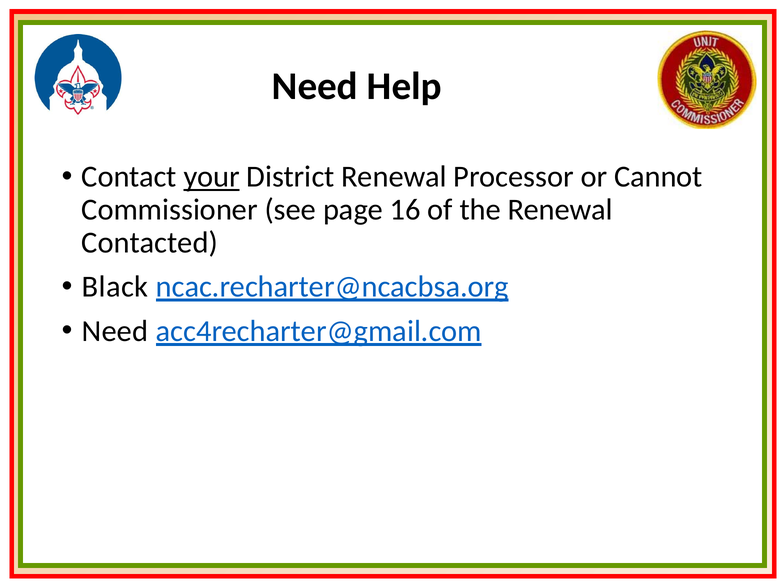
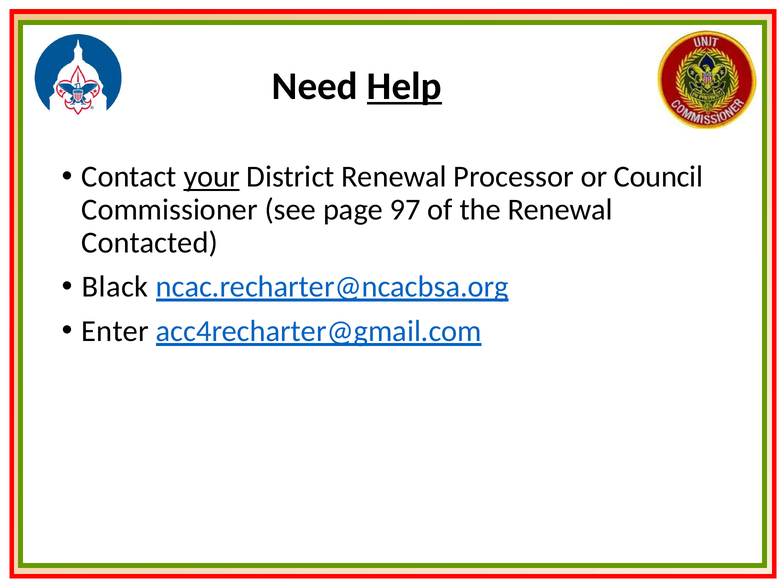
Help underline: none -> present
Cannot: Cannot -> Council
16: 16 -> 97
Need at (115, 331): Need -> Enter
